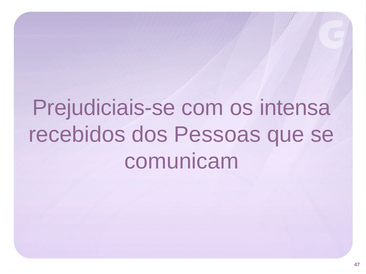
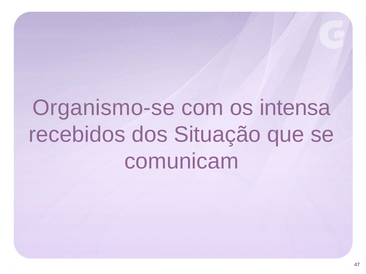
Prejudiciais-se: Prejudiciais-se -> Organismo-se
Pessoas: Pessoas -> Situação
